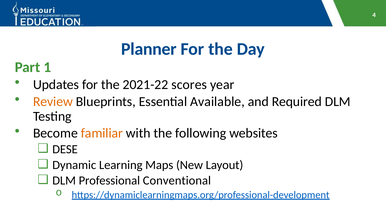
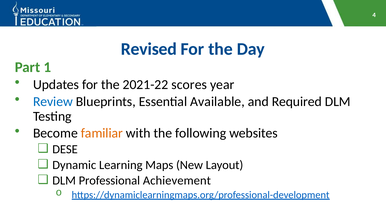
Planner: Planner -> Revised
Review colour: orange -> blue
Conventional: Conventional -> Achievement
